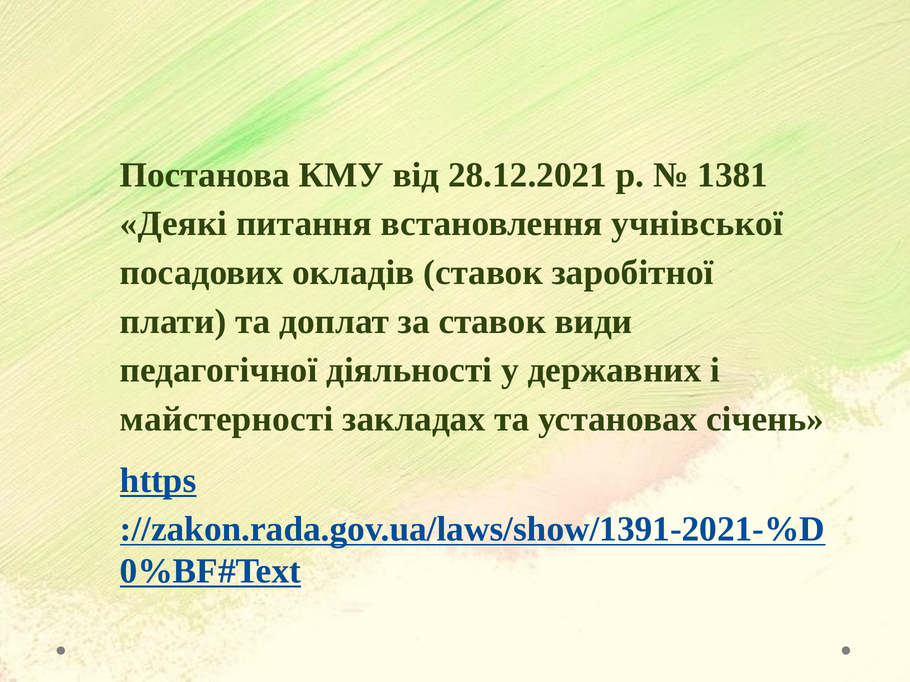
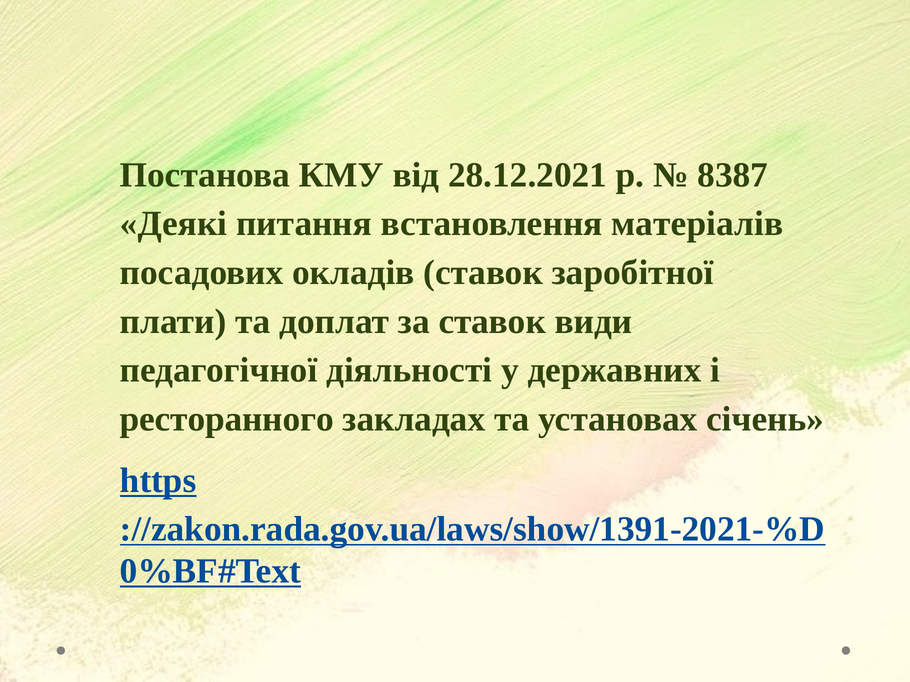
1381: 1381 -> 8387
учнівської: учнівської -> матеріалів
майстерності: майстерності -> ресторанного
